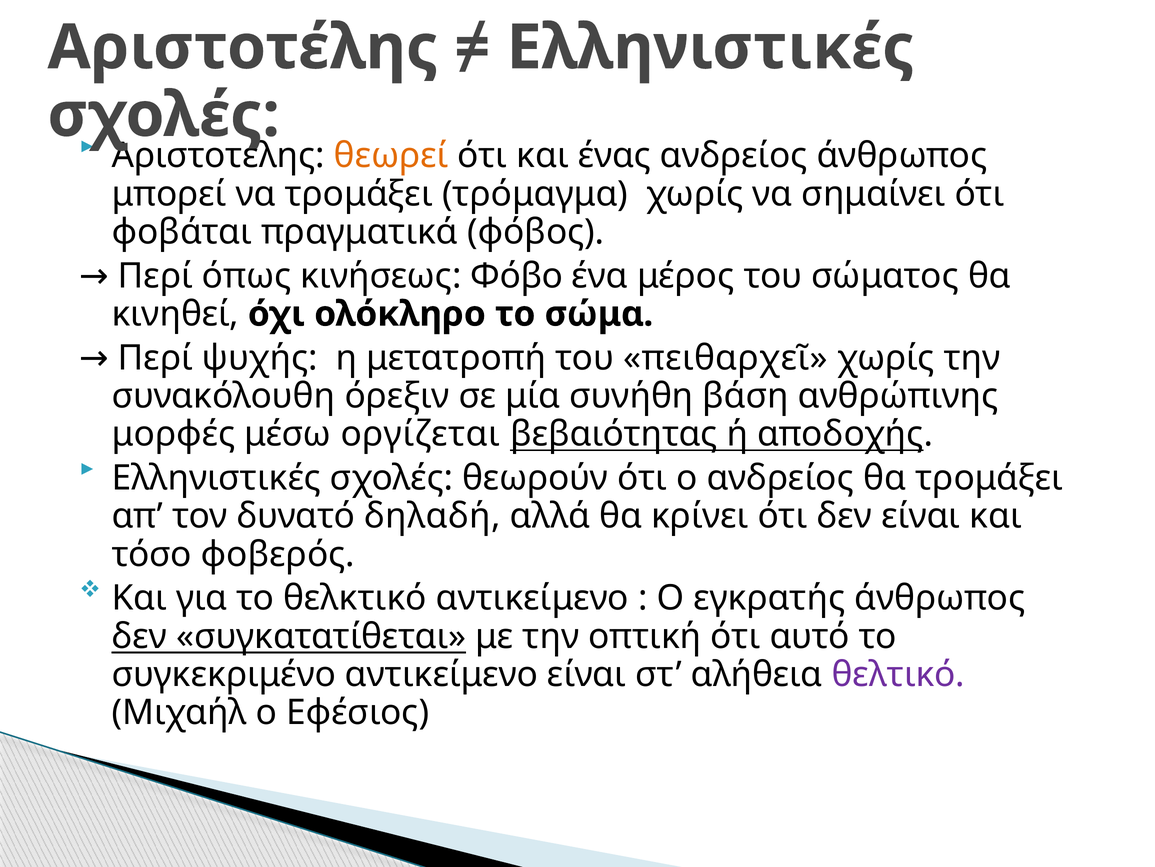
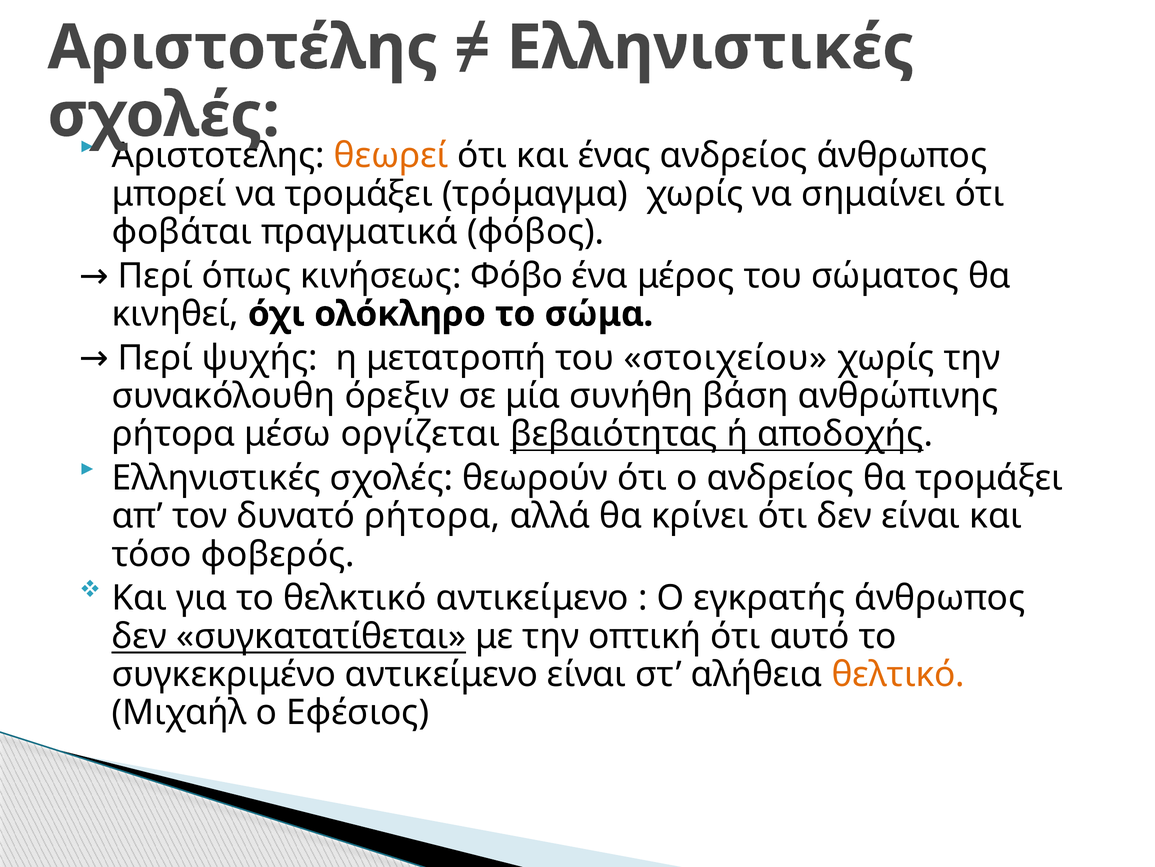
πειθαρχεῖ: πειθαρχεῖ -> στοιχείου
μορφές at (174, 434): μορφές -> ρήτορα
δυνατό δηλαδή: δηλαδή -> ρήτορα
θελτικό colour: purple -> orange
